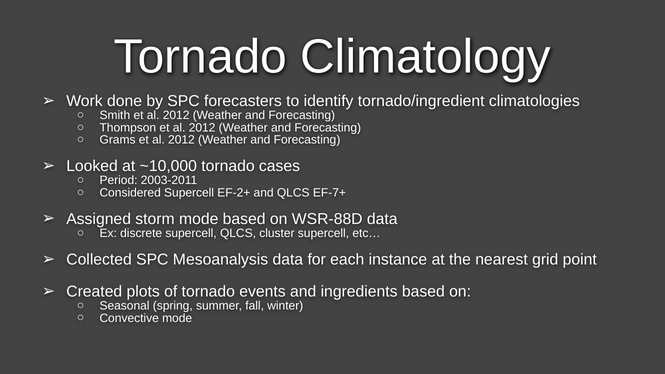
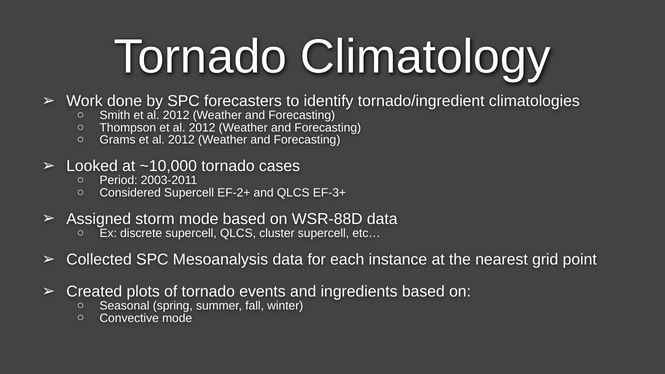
EF-7+: EF-7+ -> EF-3+
